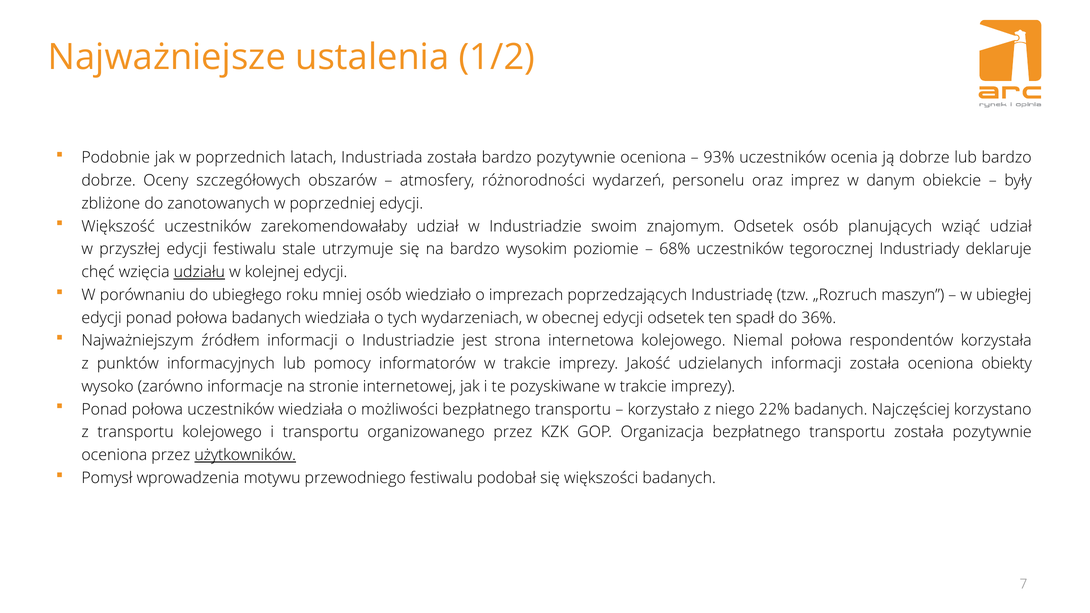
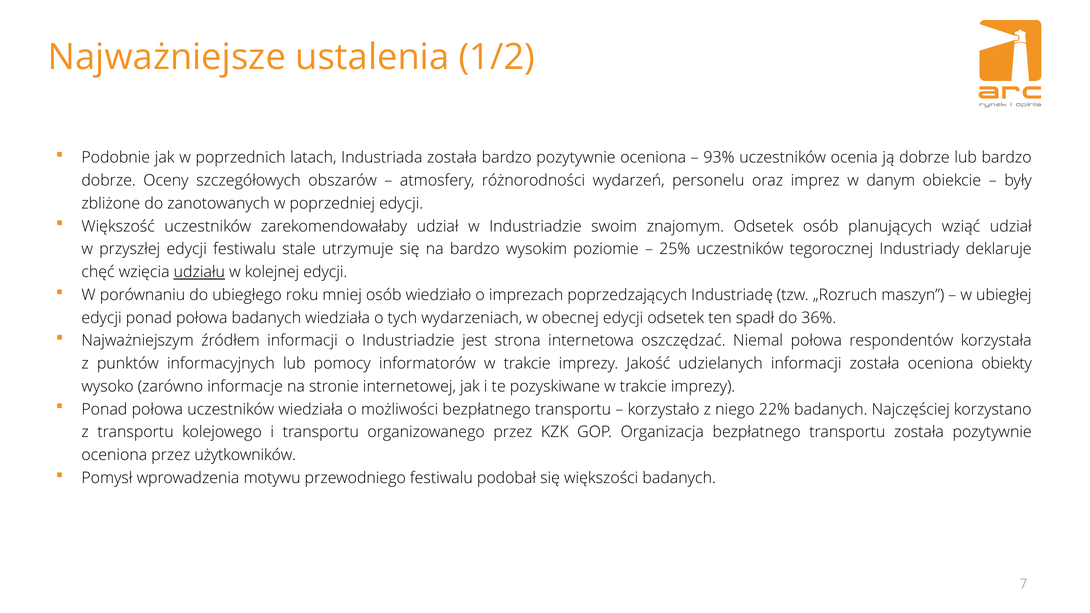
68%: 68% -> 25%
internetowa kolejowego: kolejowego -> oszczędzać
użytkowników underline: present -> none
